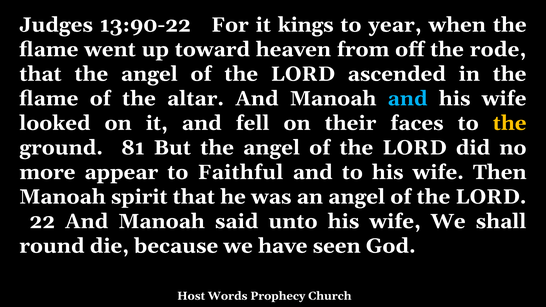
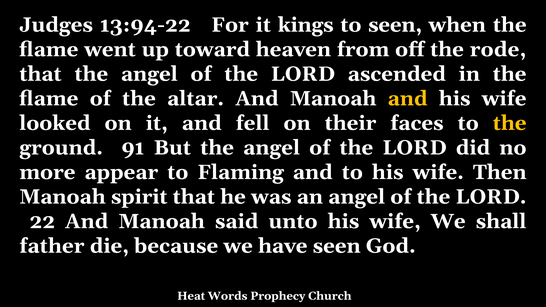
13:90-22: 13:90-22 -> 13:94-22
to year: year -> seen
and at (408, 99) colour: light blue -> yellow
81: 81 -> 91
Faithful: Faithful -> Flaming
round: round -> father
Host: Host -> Heat
